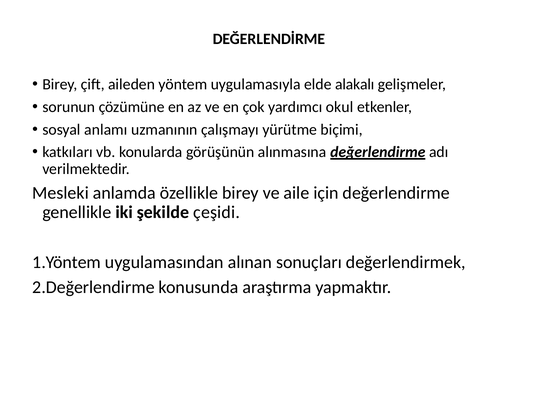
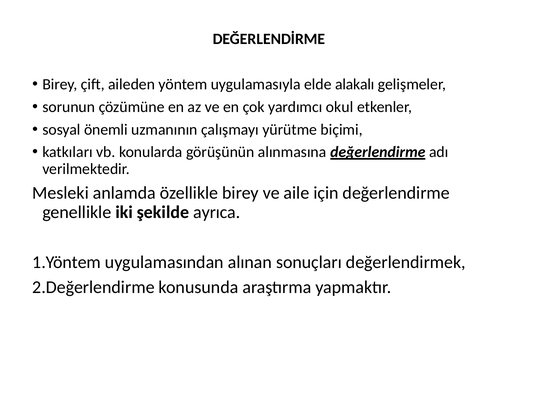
anlamı: anlamı -> önemli
çeşidi: çeşidi -> ayrıca
